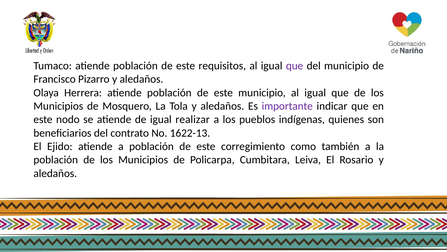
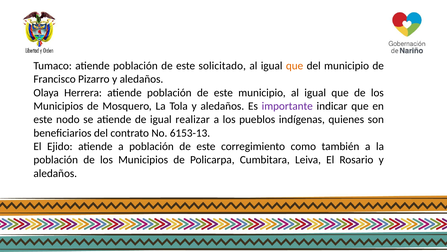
requisitos: requisitos -> solicitado
que at (295, 66) colour: purple -> orange
1622-13: 1622-13 -> 6153-13
